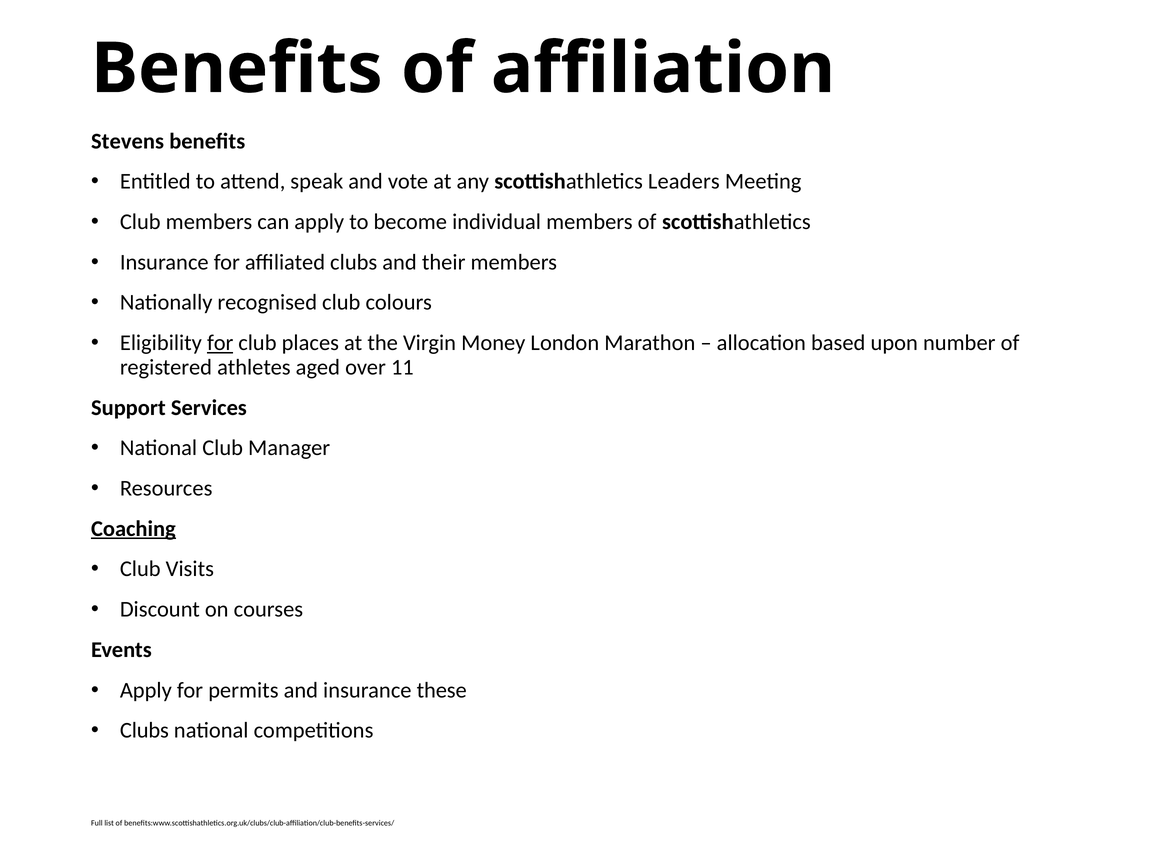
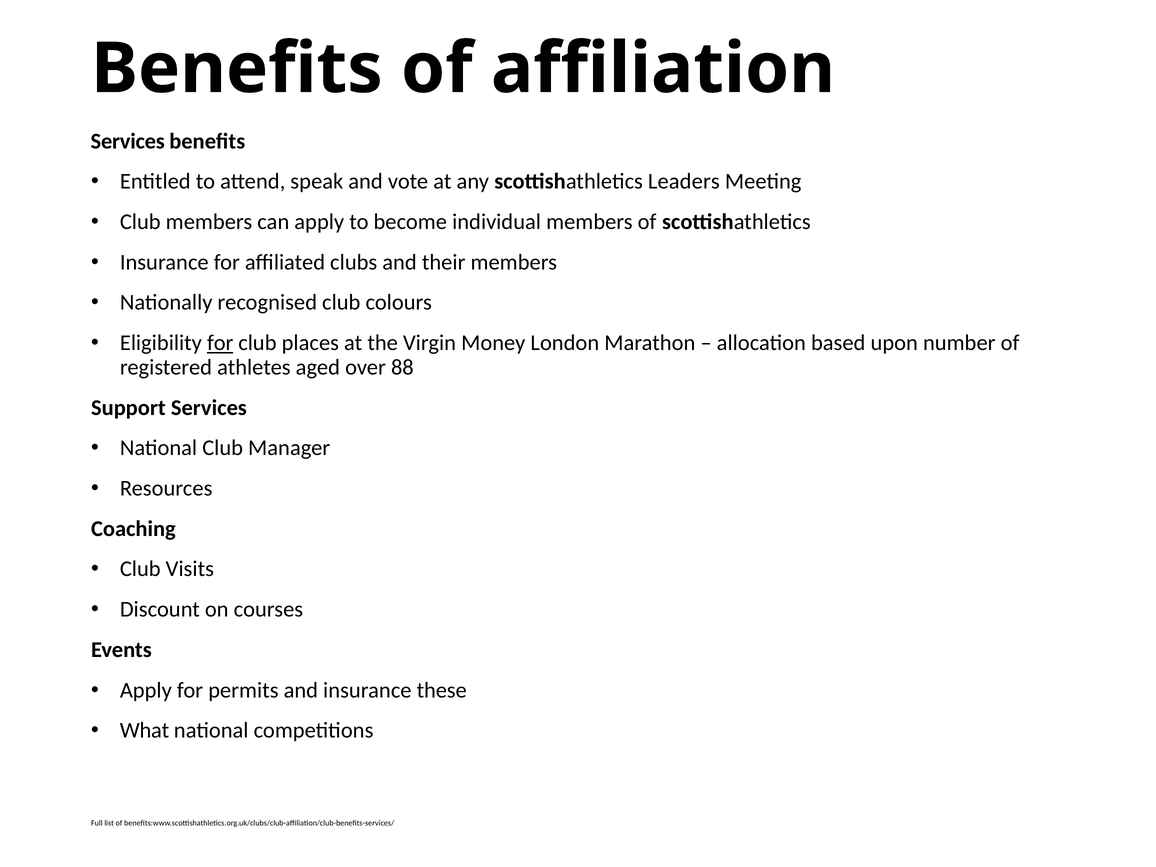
Stevens at (128, 141): Stevens -> Services
11: 11 -> 88
Coaching underline: present -> none
Clubs at (144, 731): Clubs -> What
